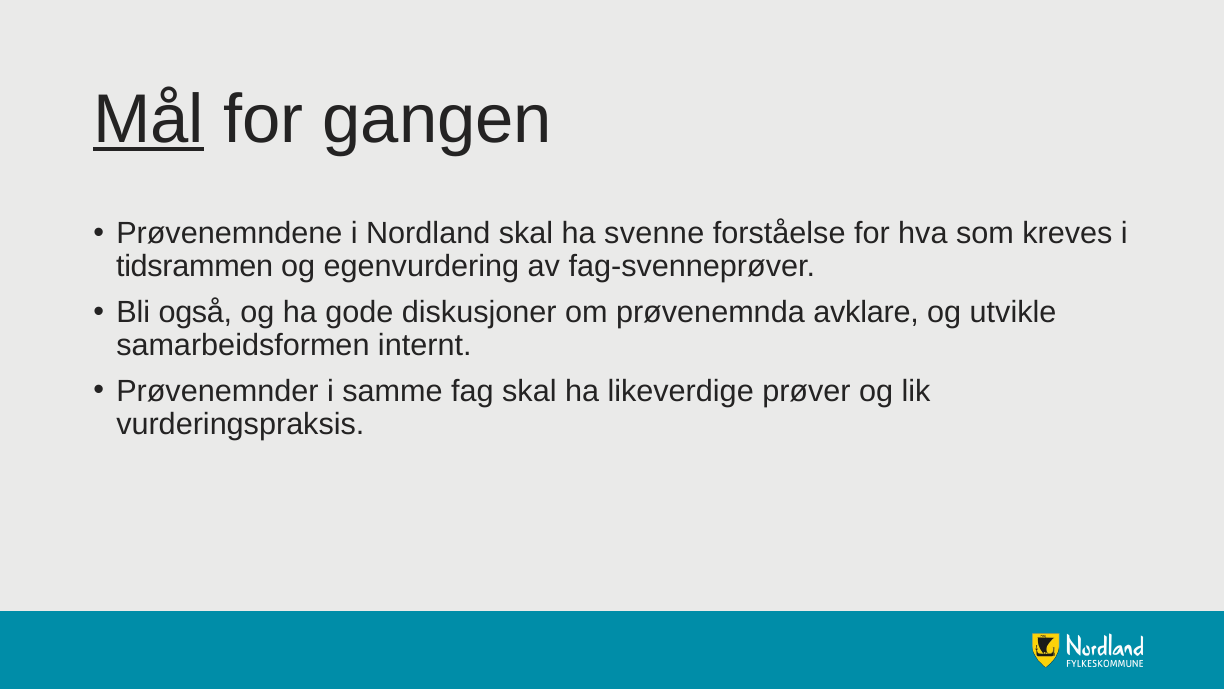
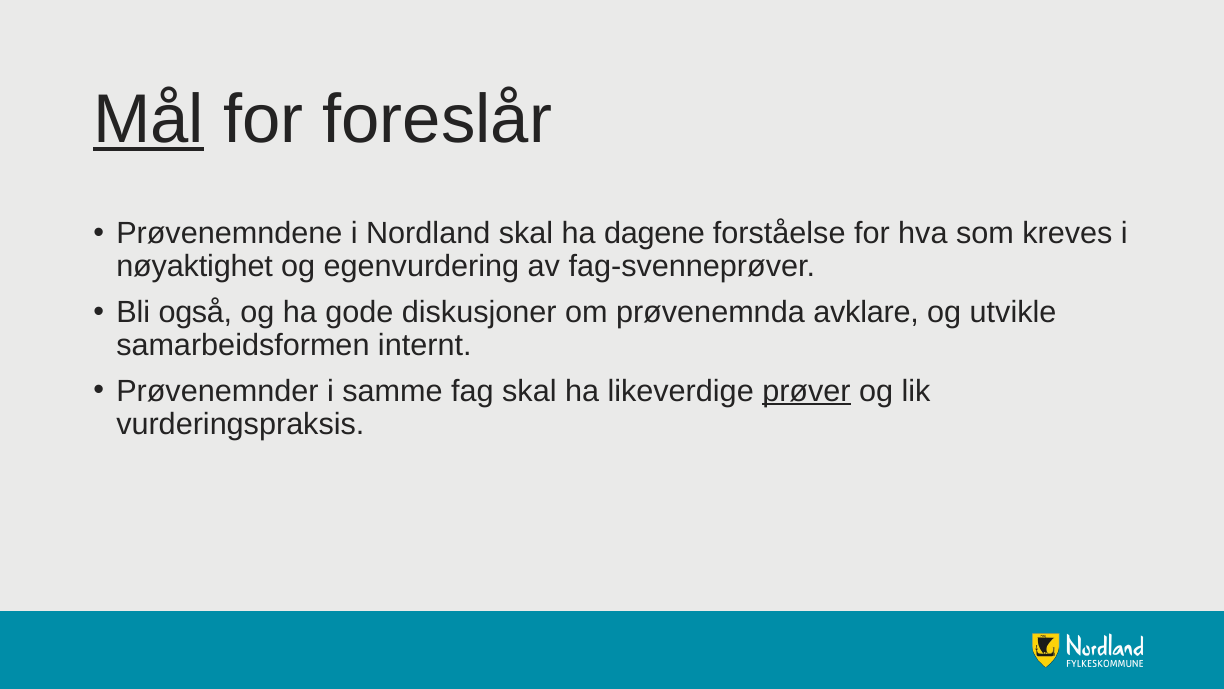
gangen: gangen -> foreslår
svenne: svenne -> dagene
tidsrammen: tidsrammen -> nøyaktighet
prøver underline: none -> present
